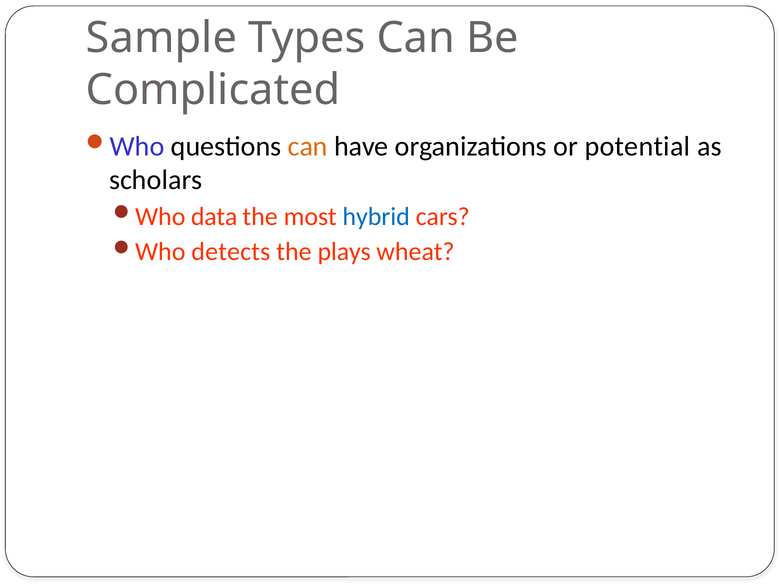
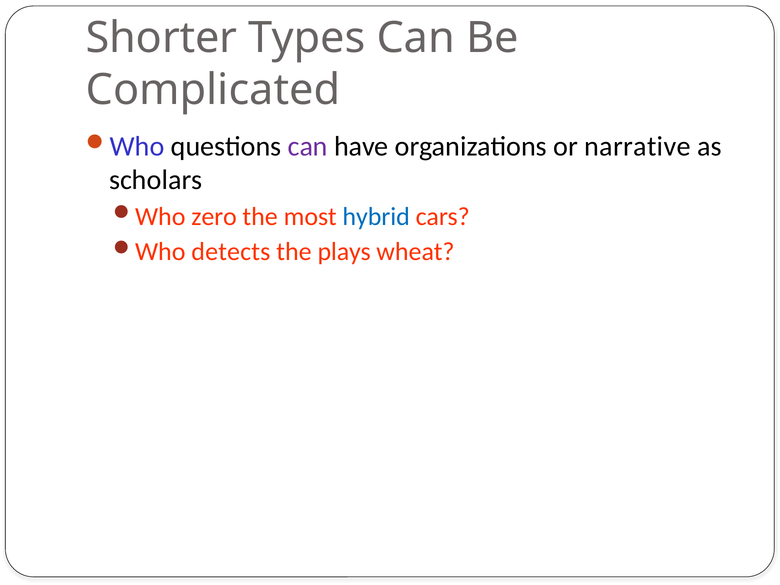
Sample: Sample -> Shorter
can at (308, 146) colour: orange -> purple
potential: potential -> narrative
data: data -> zero
